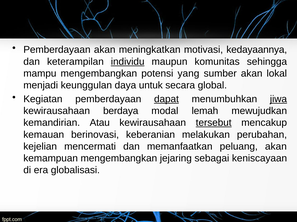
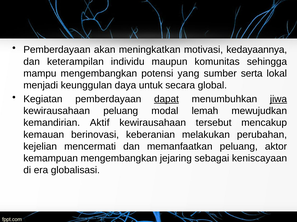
individu underline: present -> none
sumber akan: akan -> serta
kewirausahaan berdaya: berdaya -> peluang
Atau: Atau -> Aktif
tersebut underline: present -> none
peluang akan: akan -> aktor
